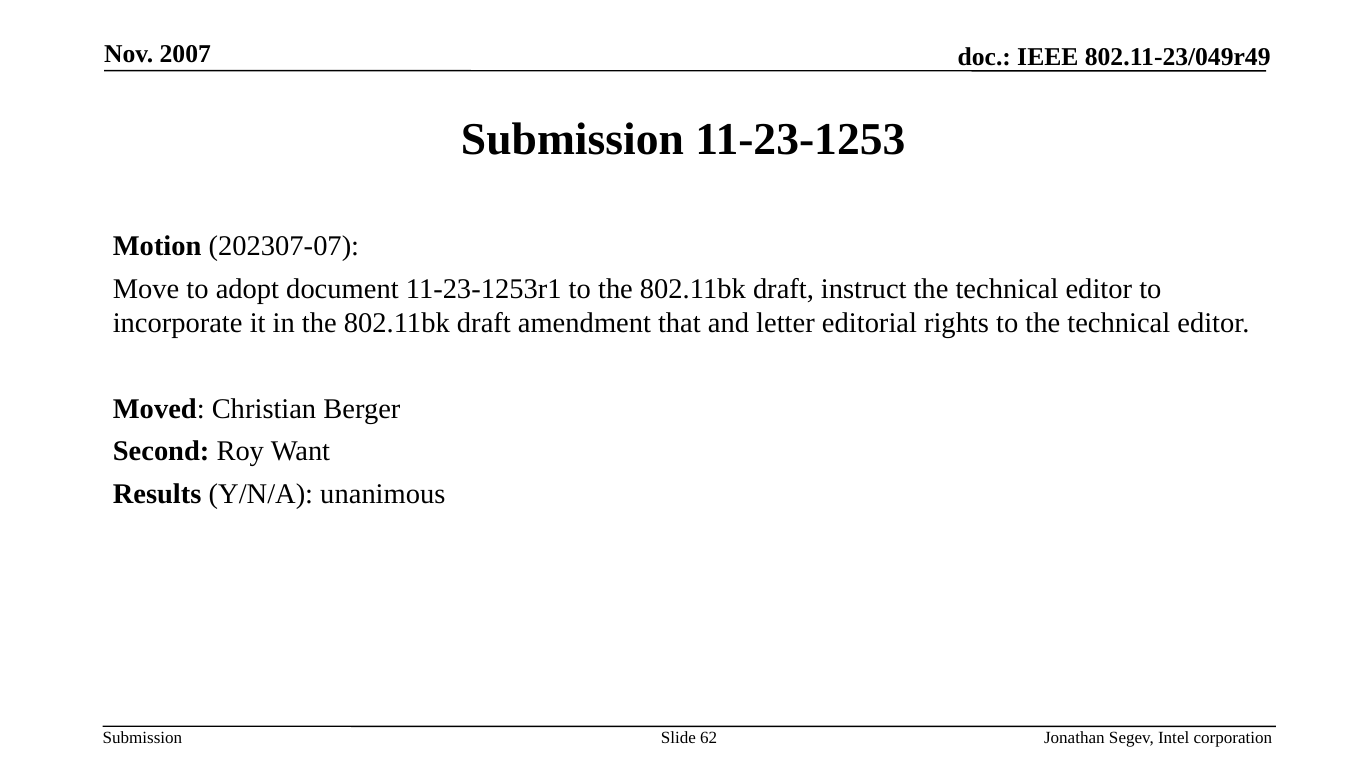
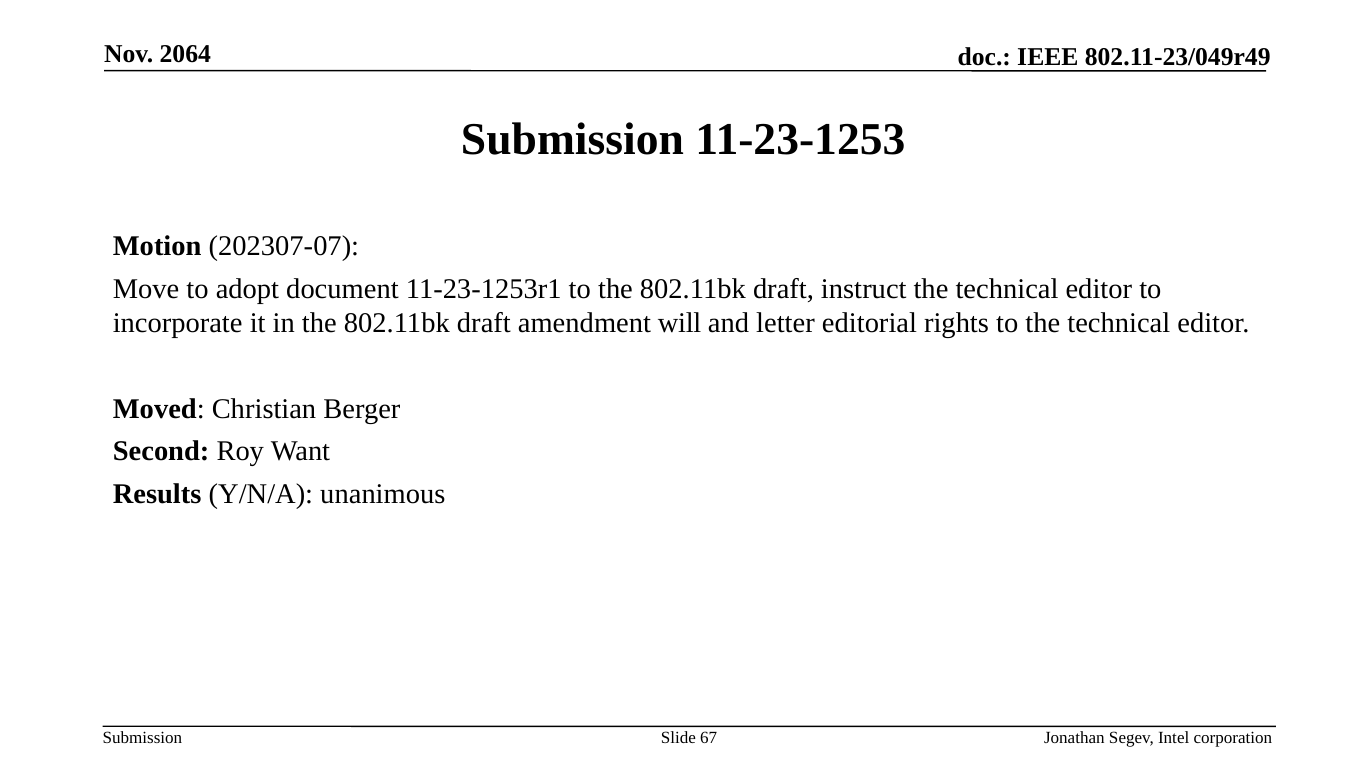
2007: 2007 -> 2064
that: that -> will
62: 62 -> 67
